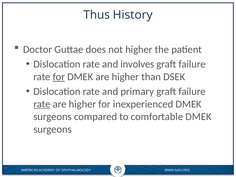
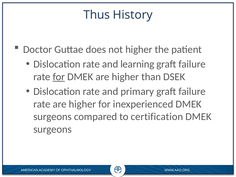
involves: involves -> learning
rate at (42, 104) underline: present -> none
comfortable: comfortable -> certification
